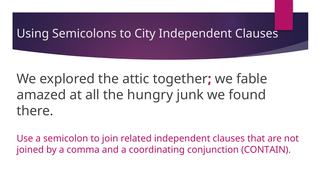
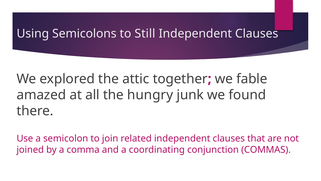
City: City -> Still
CONTAIN: CONTAIN -> COMMAS
